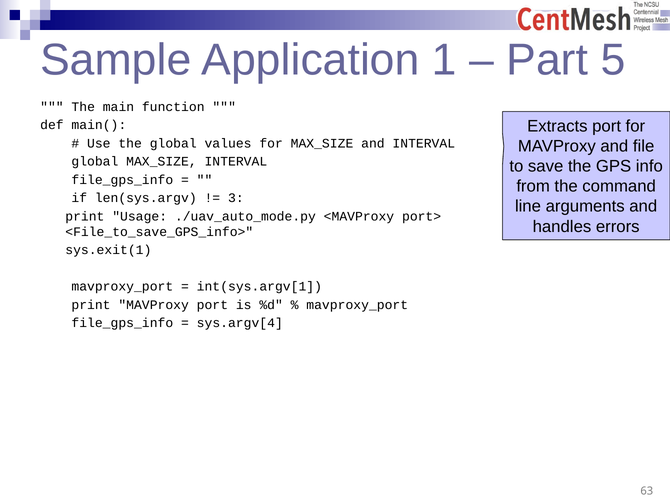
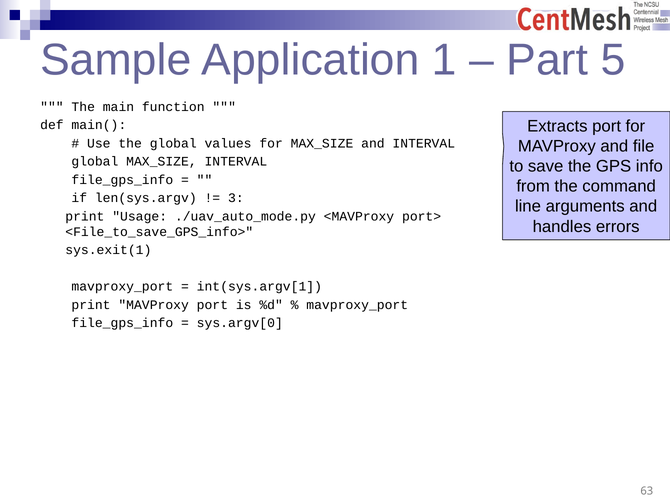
sys.argv[4: sys.argv[4 -> sys.argv[0
